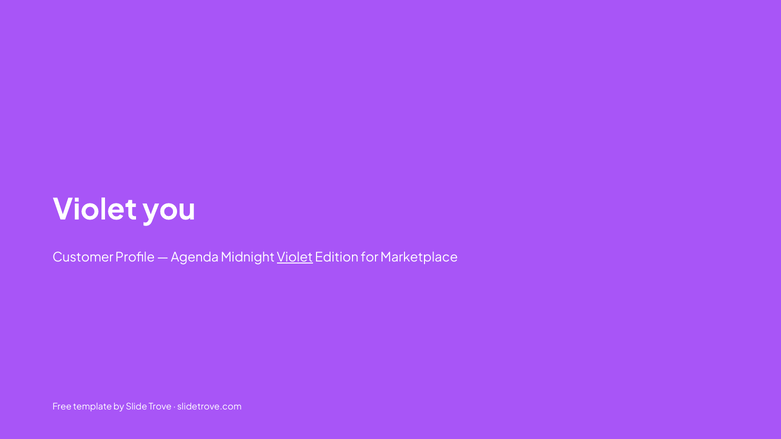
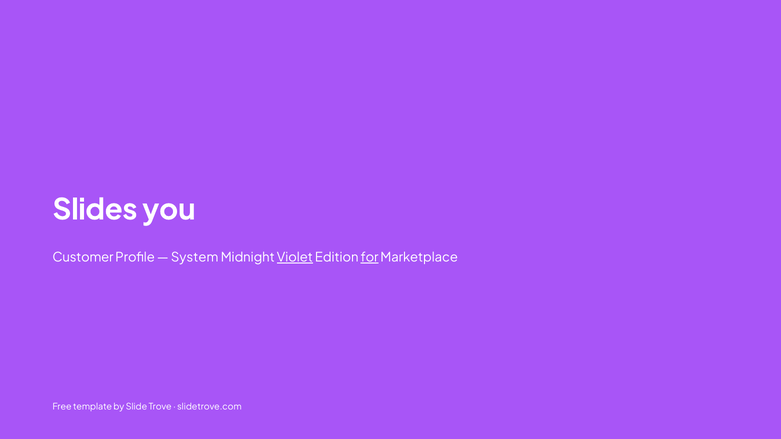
Violet at (95, 210): Violet -> Slides
Agenda: Agenda -> System
for underline: none -> present
